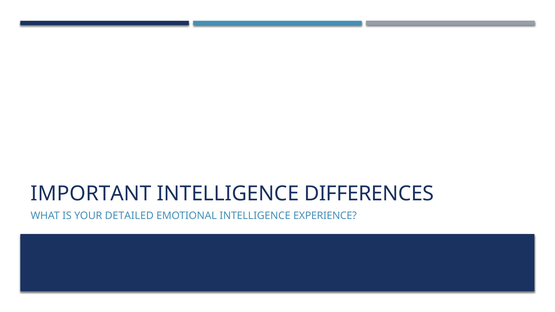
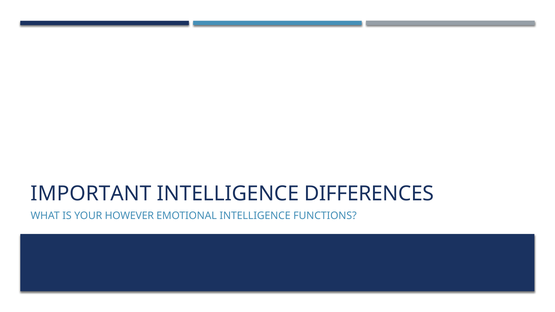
DETAILED: DETAILED -> HOWEVER
EXPERIENCE: EXPERIENCE -> FUNCTIONS
